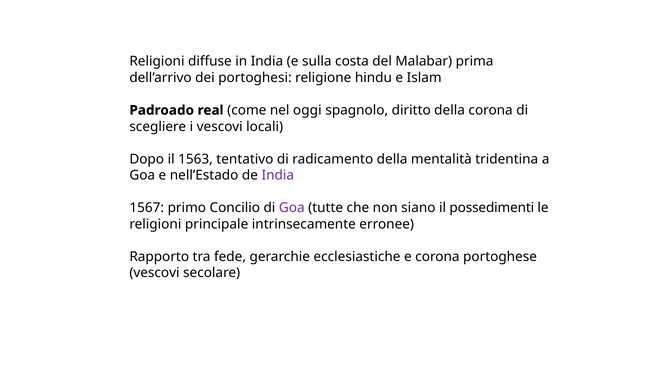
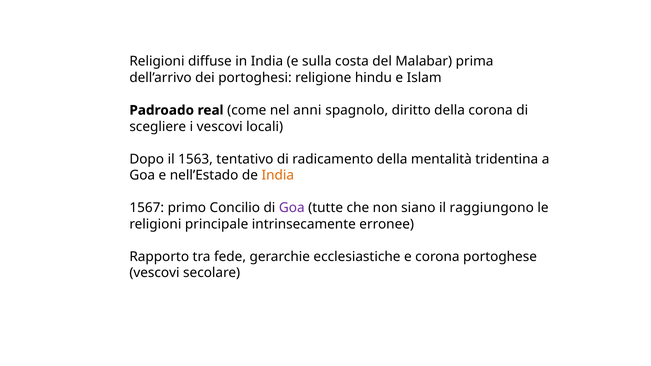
oggi: oggi -> anni
India at (278, 175) colour: purple -> orange
possedimenti: possedimenti -> raggiungono
